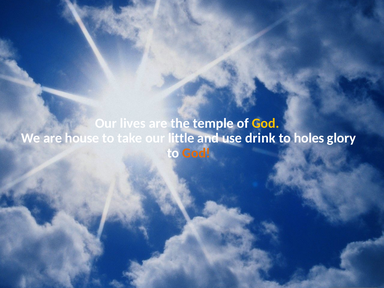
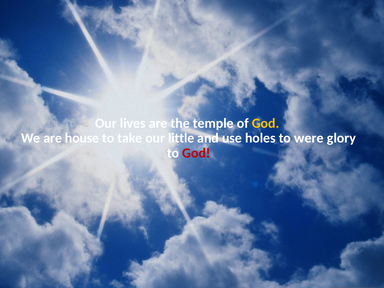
drink: drink -> holes
holes: holes -> were
God at (196, 153) colour: orange -> red
